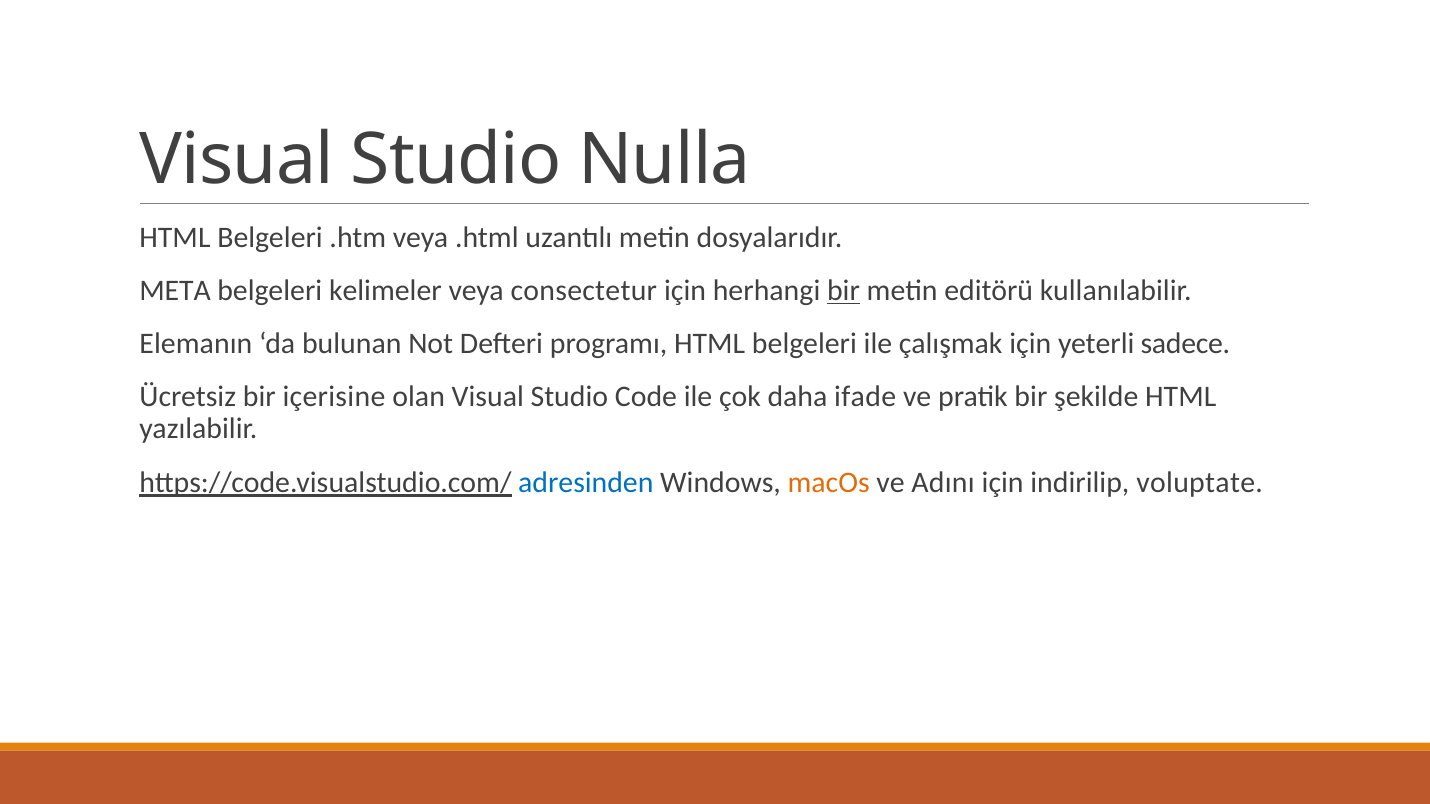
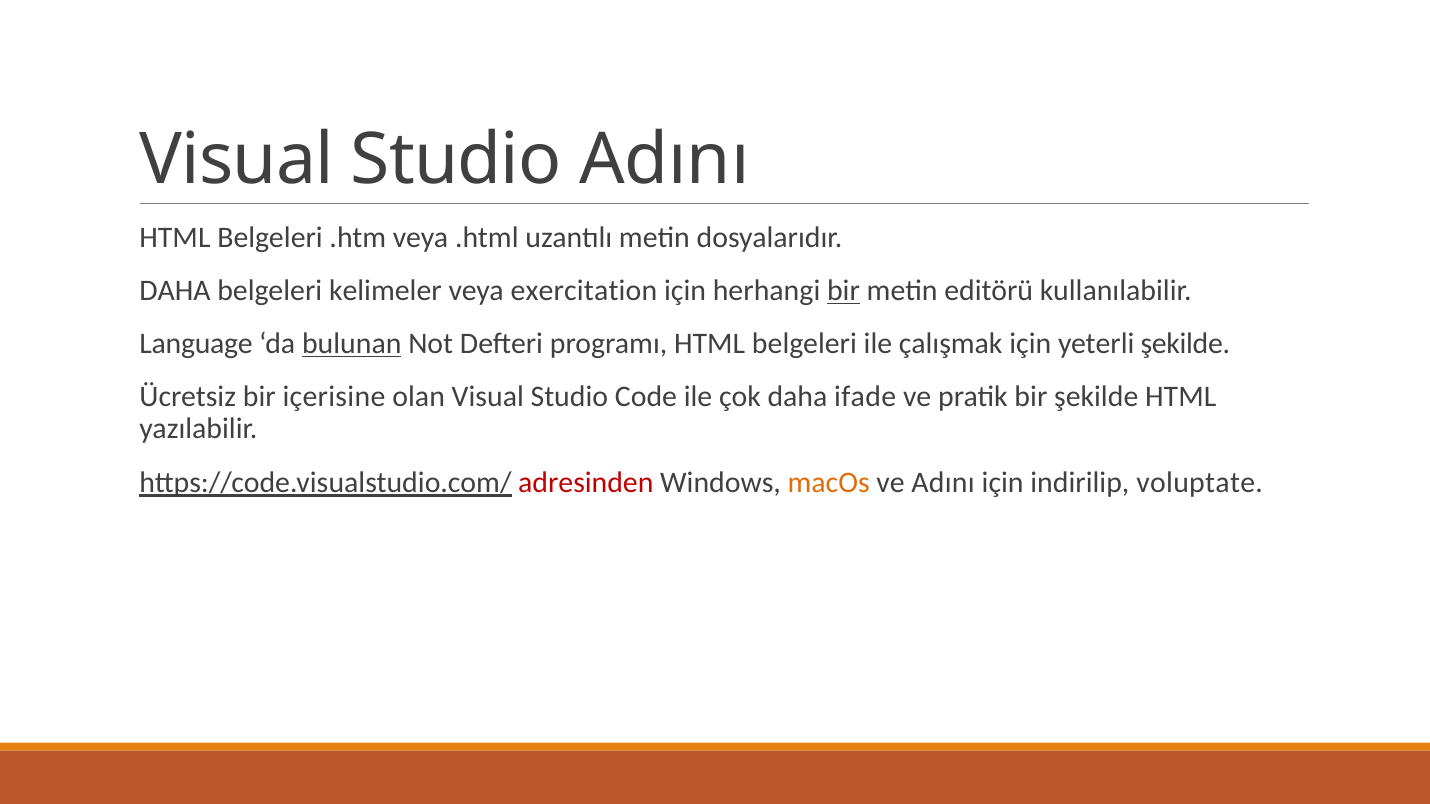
Studio Nulla: Nulla -> Adını
META at (175, 291): META -> DAHA
consectetur: consectetur -> exercitation
Elemanın: Elemanın -> Language
bulunan underline: none -> present
yeterli sadece: sadece -> şekilde
adresinden colour: blue -> red
